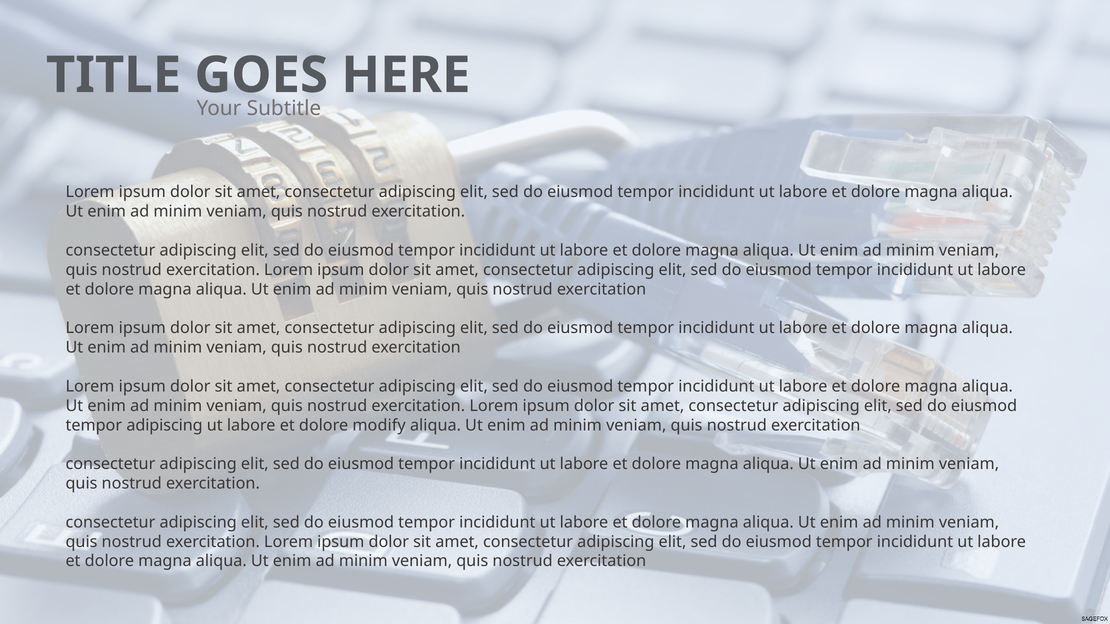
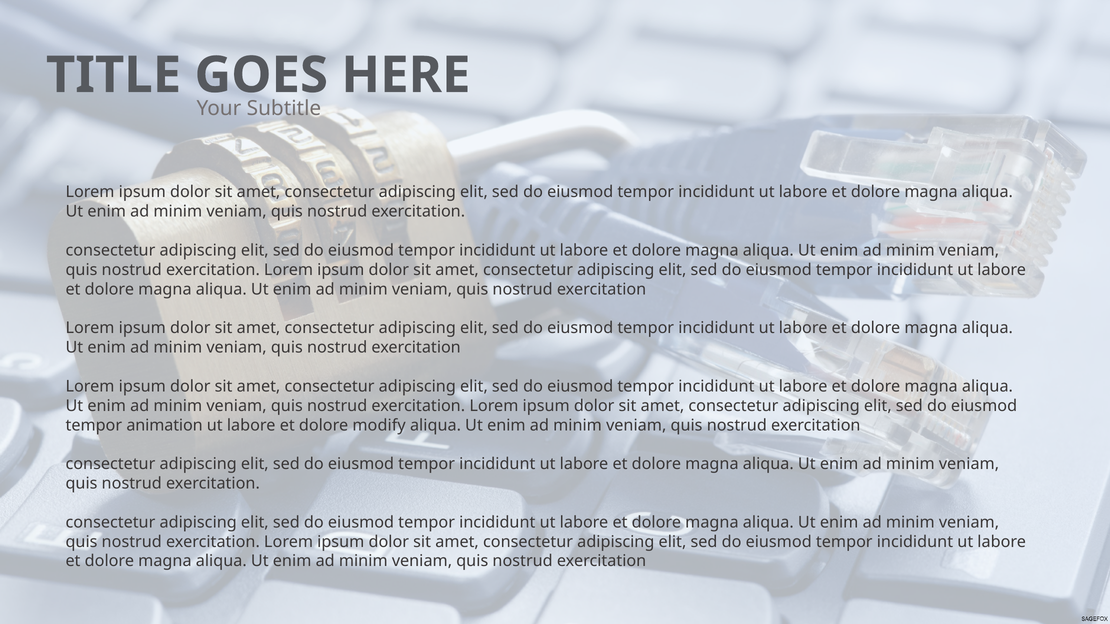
tempor adipiscing: adipiscing -> animation
